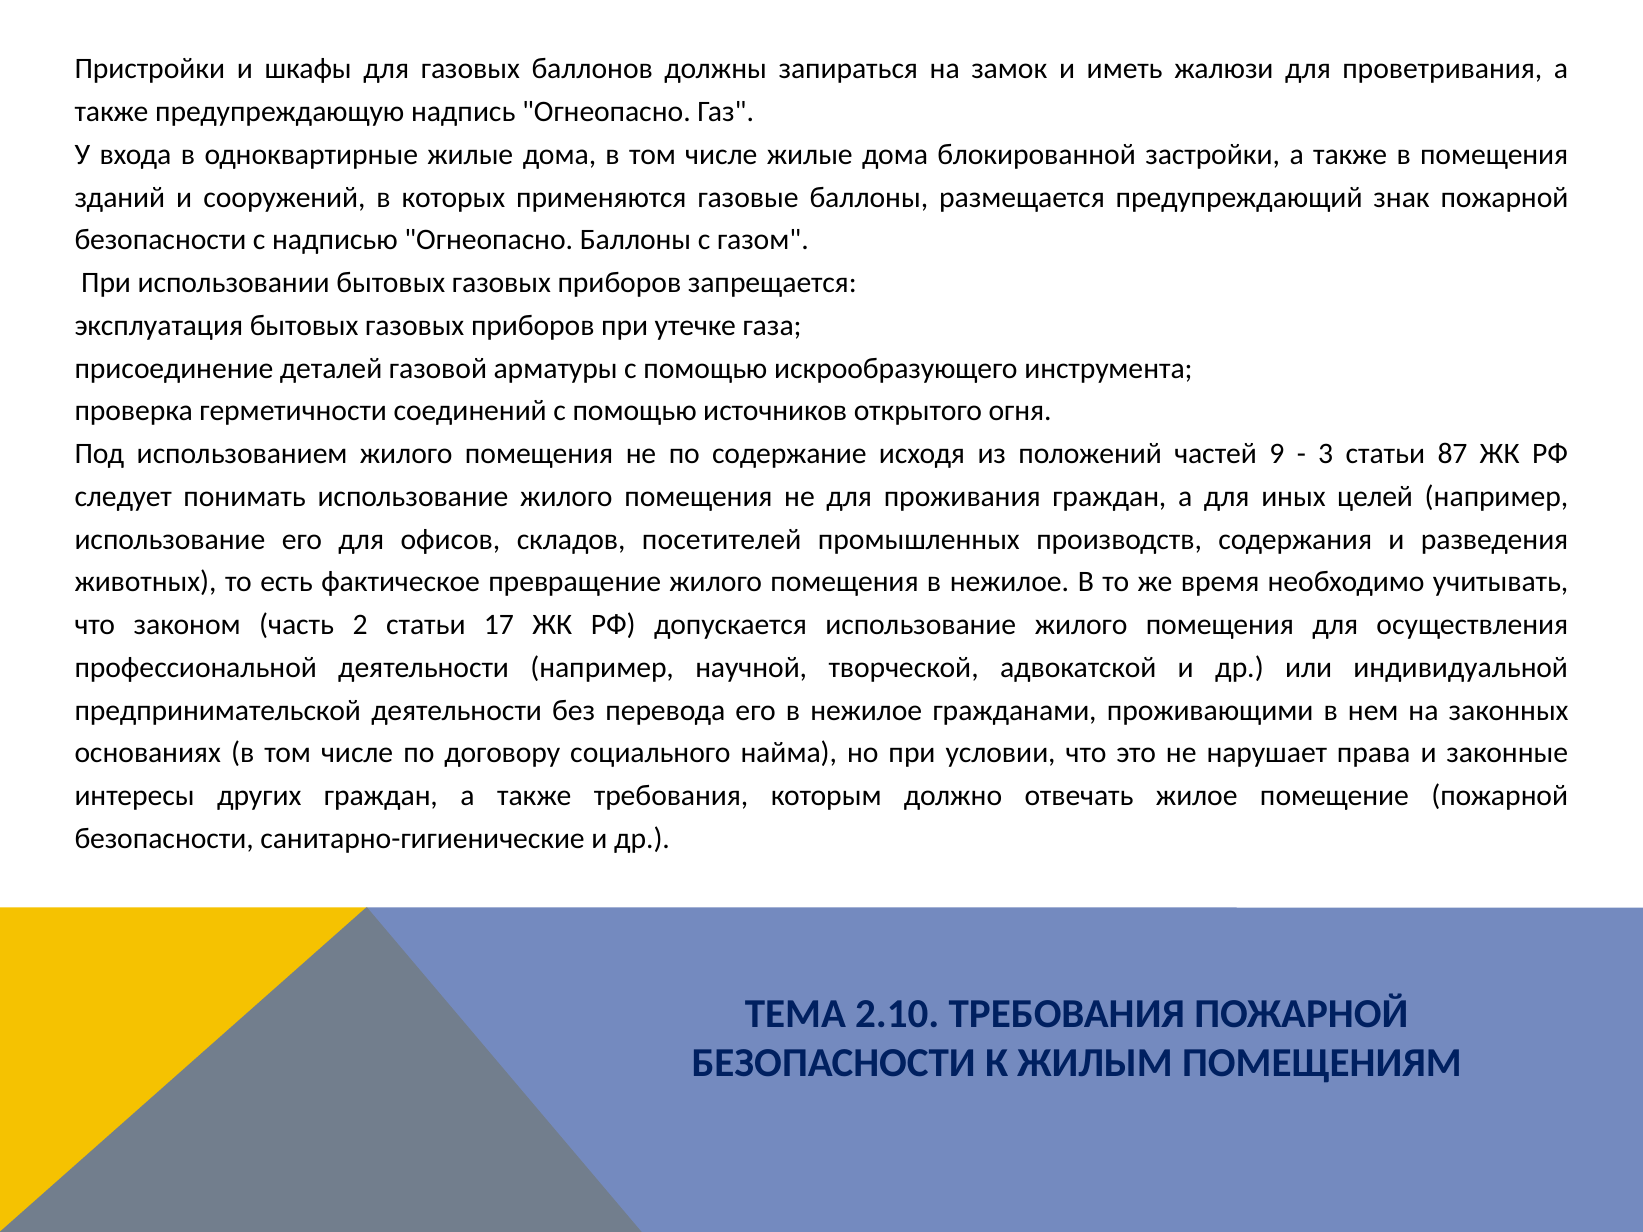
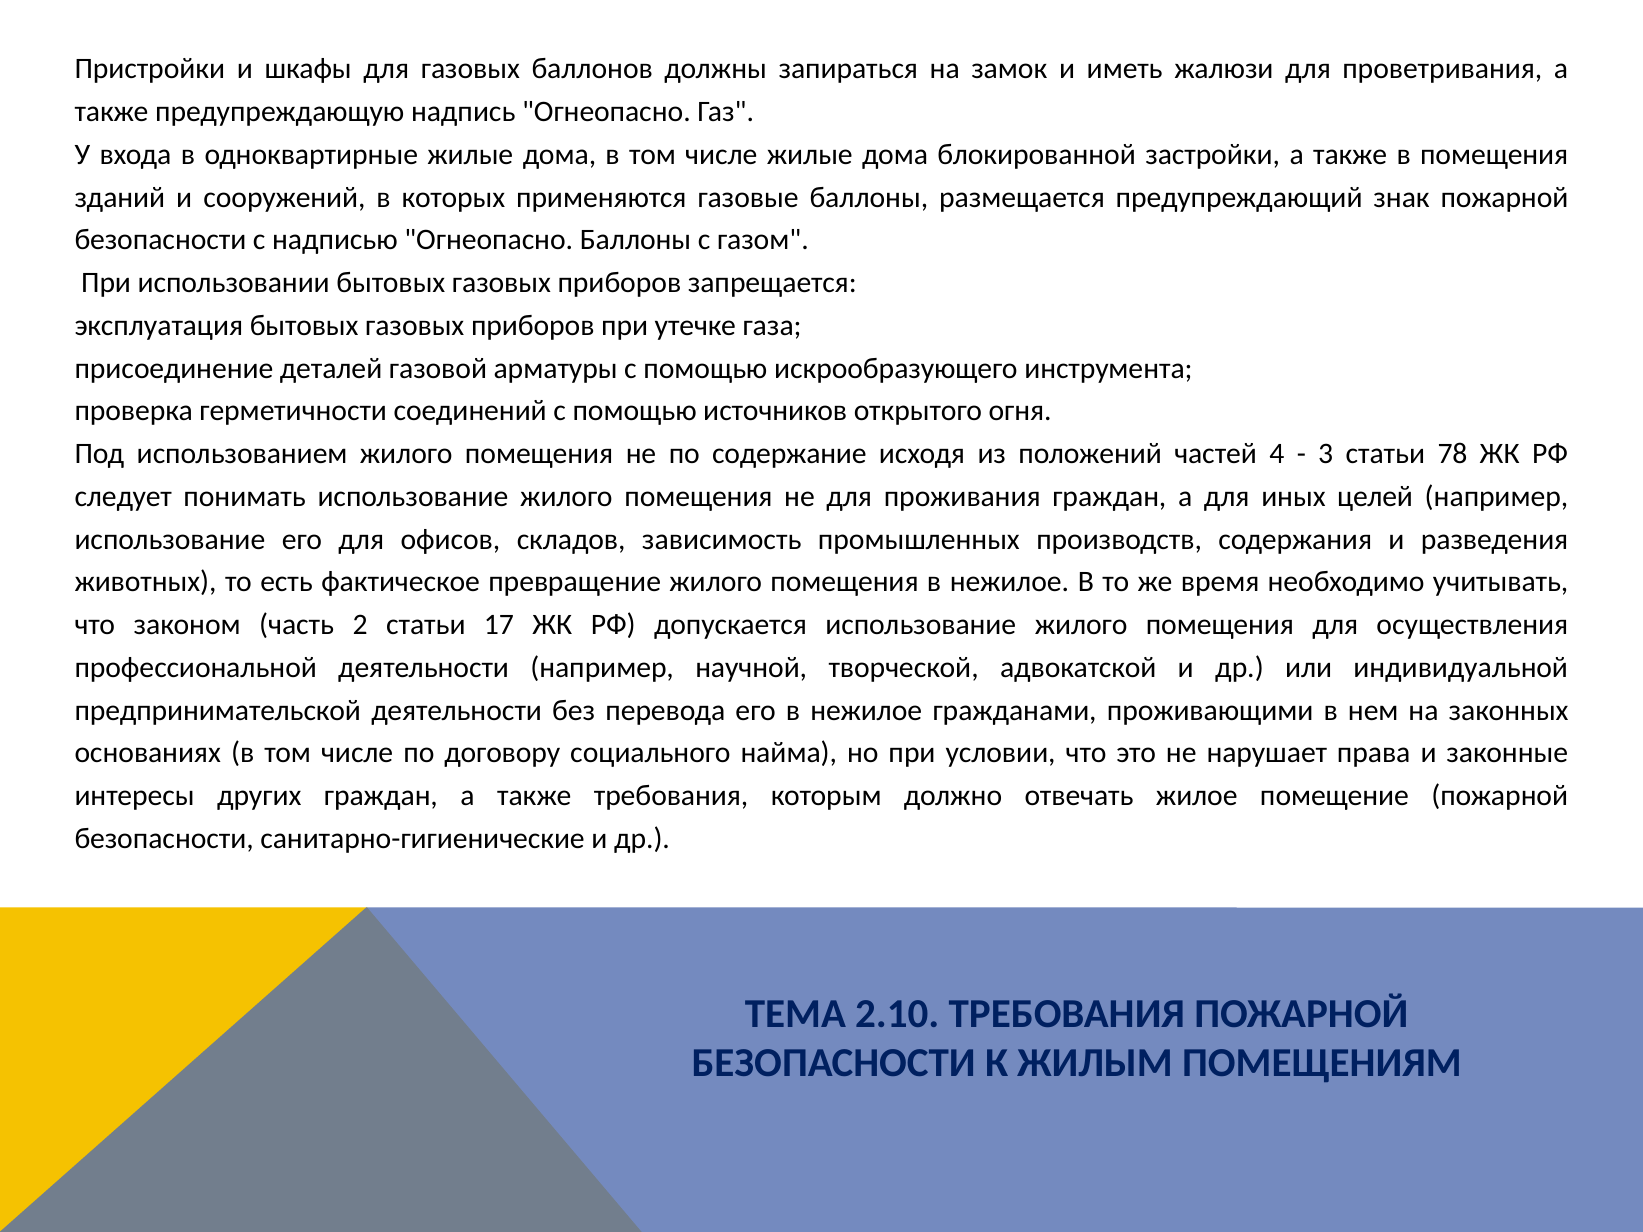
9: 9 -> 4
87: 87 -> 78
посетителей: посетителей -> зависимость
